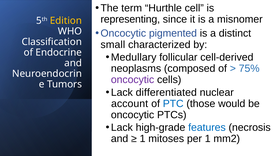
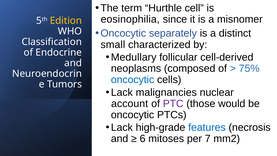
representing: representing -> eosinophilia
pigmented: pigmented -> separately
oncocytic at (133, 80) colour: purple -> blue
differentiated: differentiated -> malignancies
PTC colour: blue -> purple
1 at (143, 139): 1 -> 6
per 1: 1 -> 7
